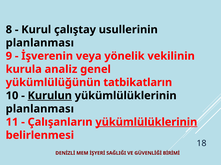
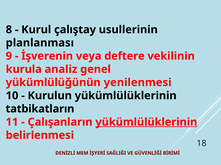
yönelik: yönelik -> deftere
tatbikatların: tatbikatların -> yenilenmesi
Kurulun underline: present -> none
planlanması at (40, 109): planlanması -> tatbikatların
